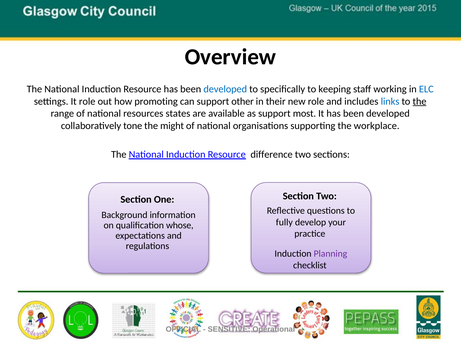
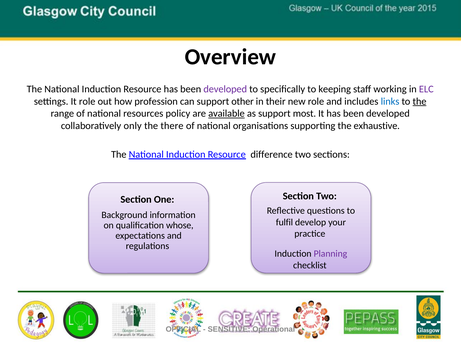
developed at (225, 89) colour: blue -> purple
ELC colour: blue -> purple
promoting: promoting -> profession
states: states -> policy
available underline: none -> present
tone: tone -> only
might: might -> there
workplace: workplace -> exhaustive
fully: fully -> fulfil
